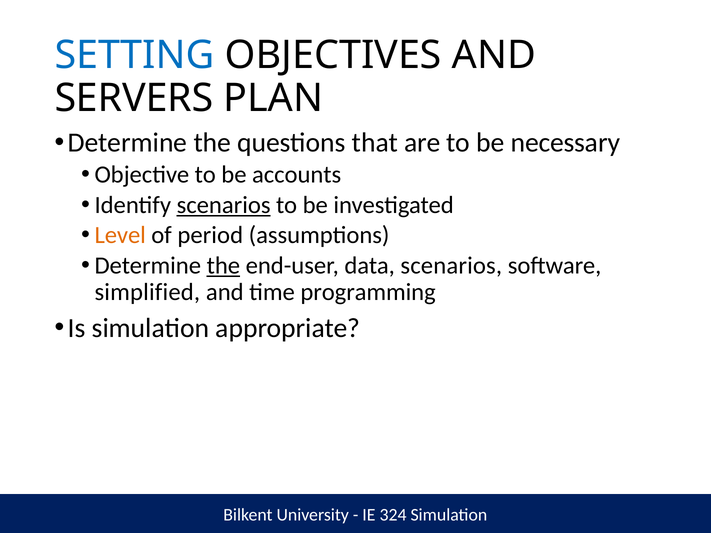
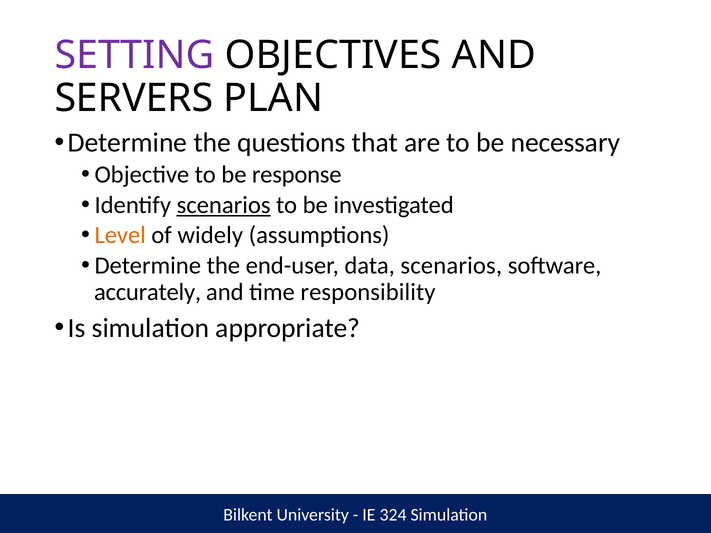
SETTING colour: blue -> purple
accounts: accounts -> response
period: period -> widely
the at (223, 266) underline: present -> none
simplified: simplified -> accurately
programming: programming -> responsibility
